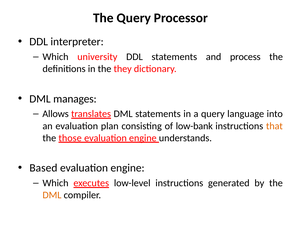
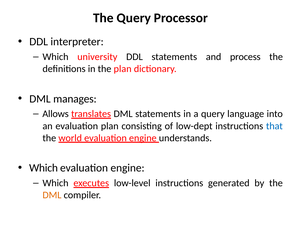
the they: they -> plan
low-bank: low-bank -> low-dept
that colour: orange -> blue
those: those -> world
Based at (43, 168): Based -> Which
